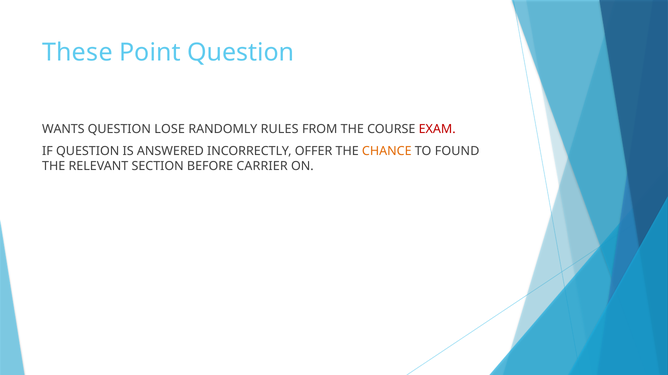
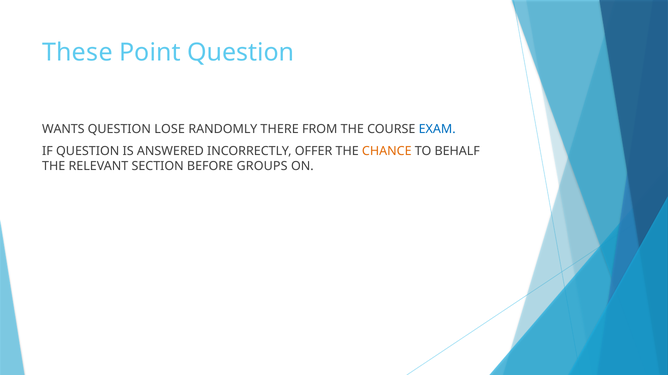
RULES: RULES -> THERE
EXAM colour: red -> blue
FOUND: FOUND -> BEHALF
CARRIER: CARRIER -> GROUPS
